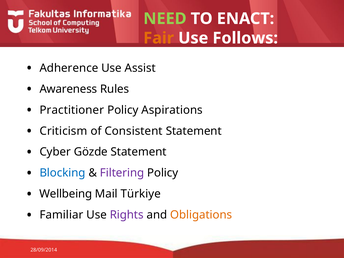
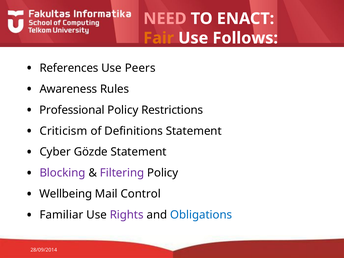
NEED colour: light green -> pink
Adherence: Adherence -> References
Assist: Assist -> Peers
Practitioner: Practitioner -> Professional
Aspirations: Aspirations -> Restrictions
Consistent: Consistent -> Definitions
Blocking colour: blue -> purple
Türkiye: Türkiye -> Control
Obligations colour: orange -> blue
